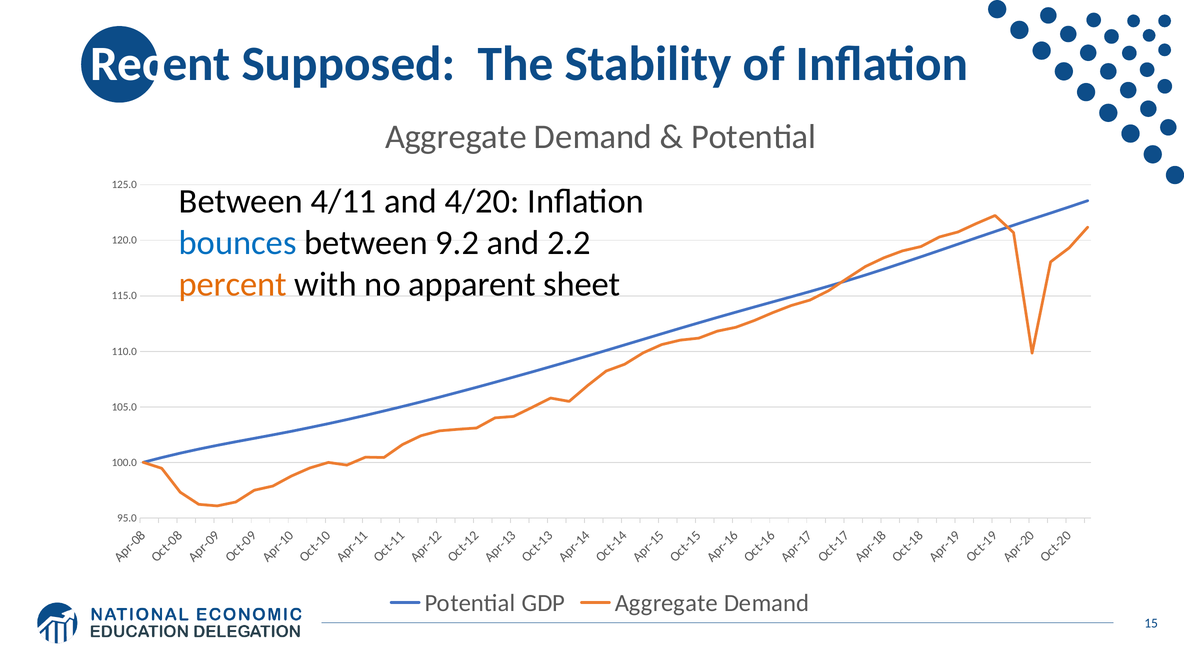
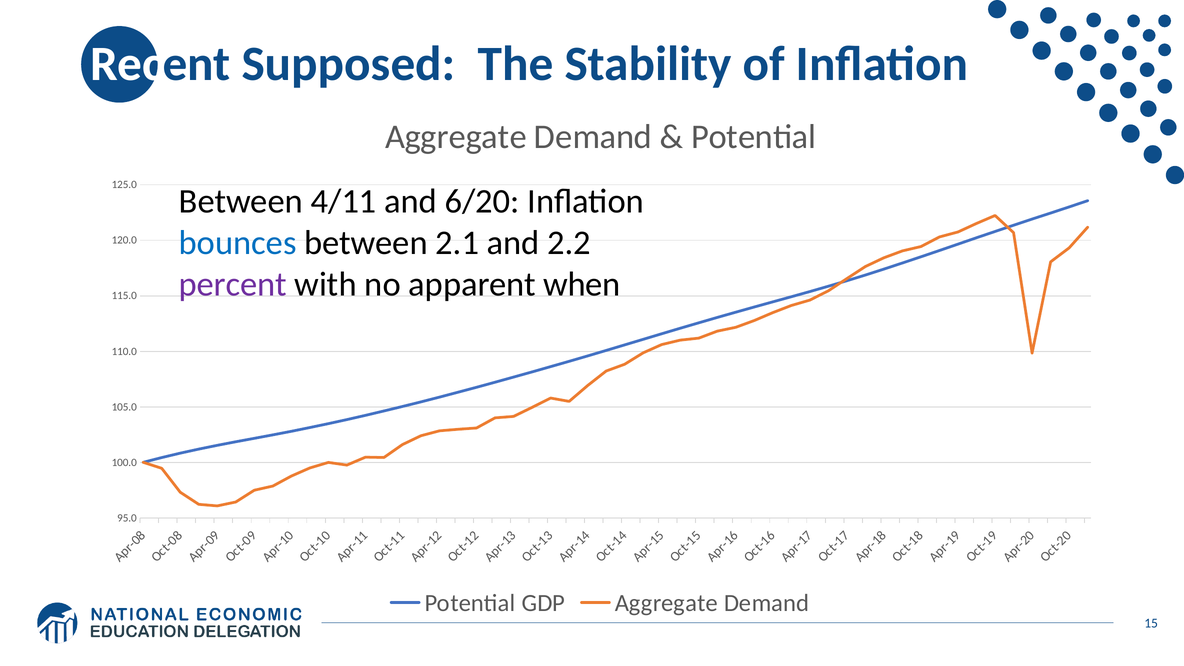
4/20: 4/20 -> 6/20
9.2: 9.2 -> 2.1
percent colour: orange -> purple
sheet: sheet -> when
